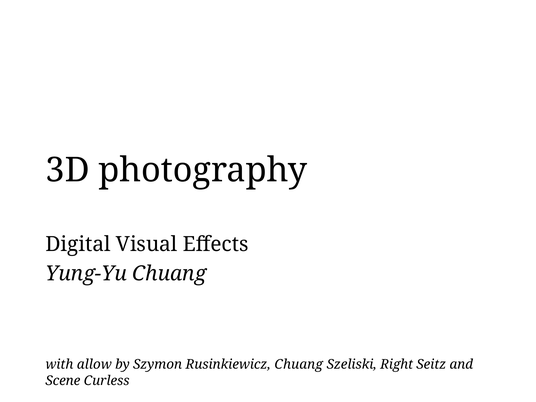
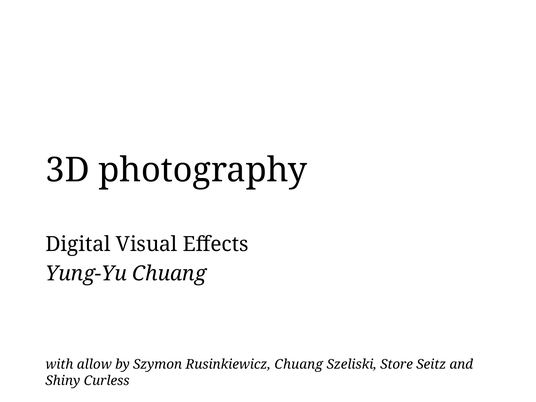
Right: Right -> Store
Scene: Scene -> Shiny
